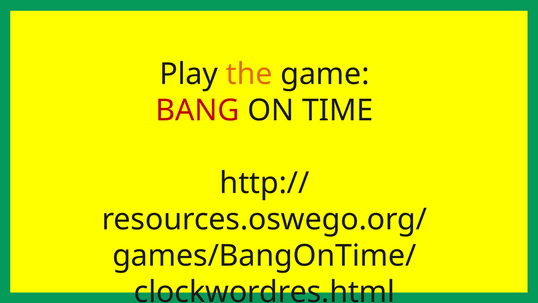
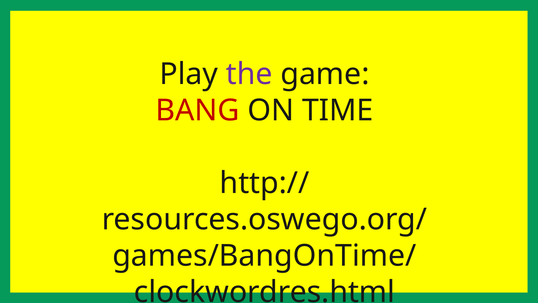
the colour: orange -> purple
